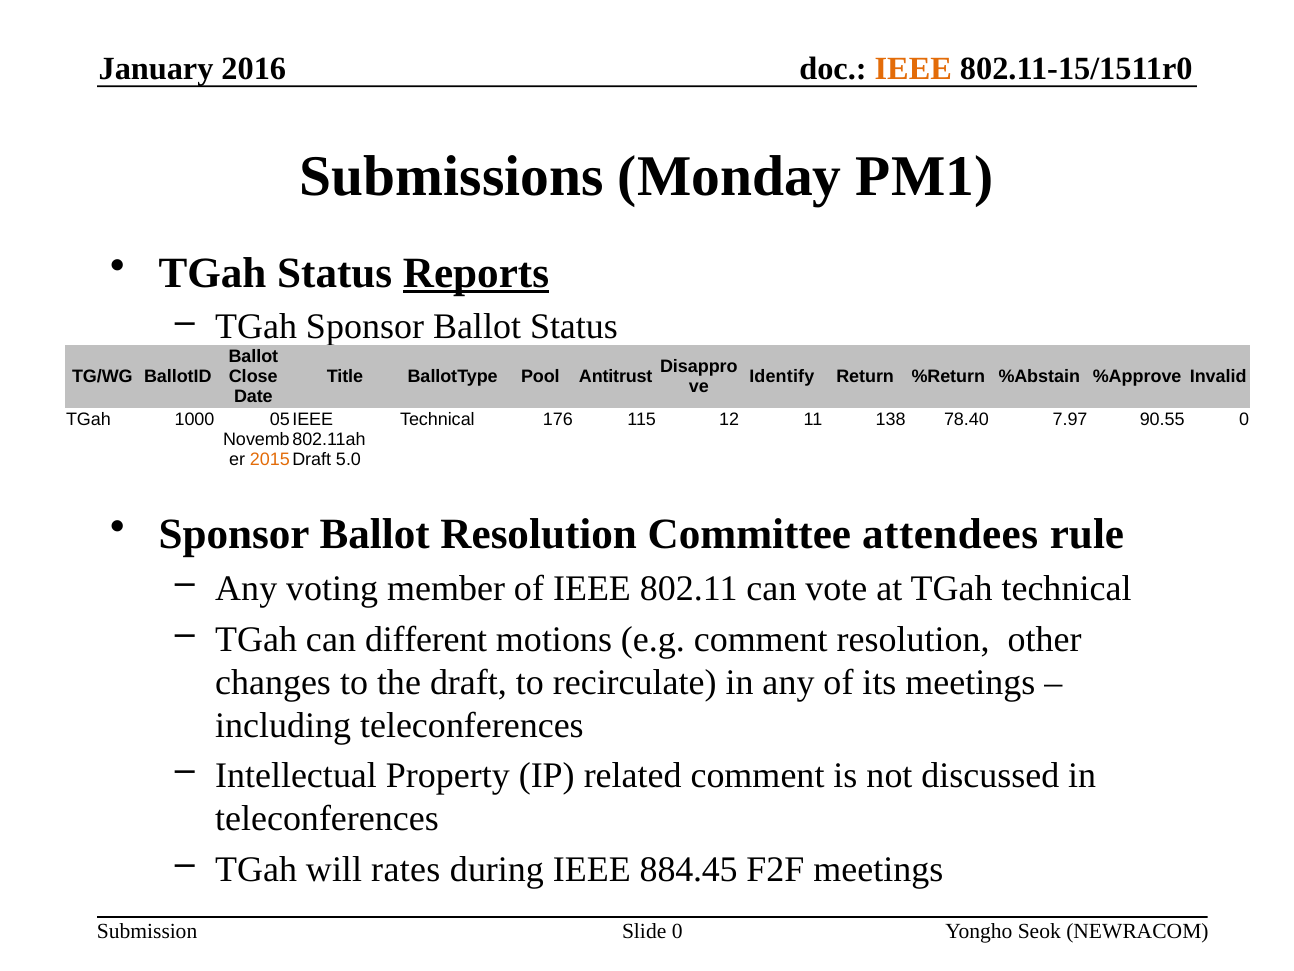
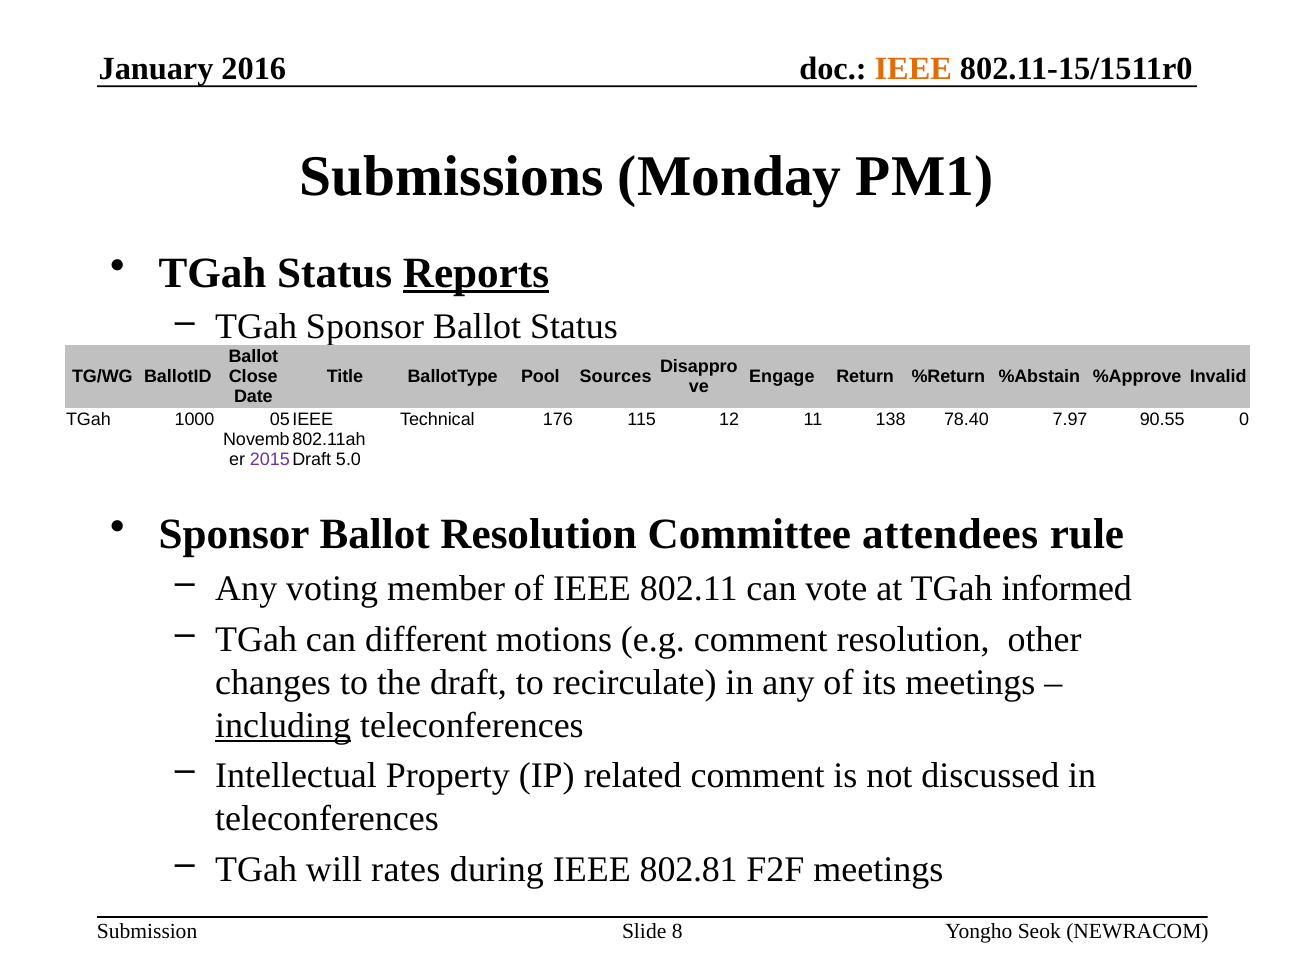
Antitrust: Antitrust -> Sources
Identify: Identify -> Engage
2015 colour: orange -> purple
TGah technical: technical -> informed
including underline: none -> present
884.45: 884.45 -> 802.81
Slide 0: 0 -> 8
